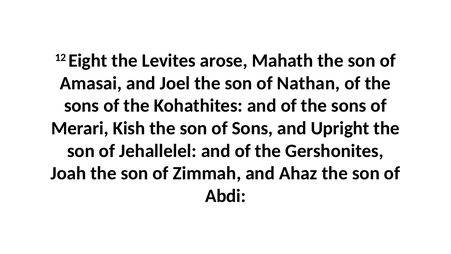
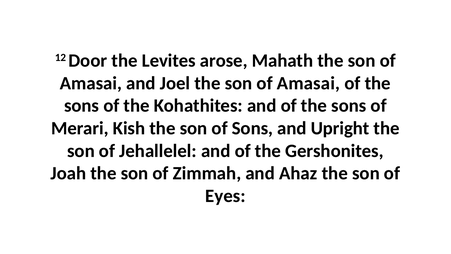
Eight: Eight -> Door
Nathan at (308, 83): Nathan -> Amasai
Abdi: Abdi -> Eyes
